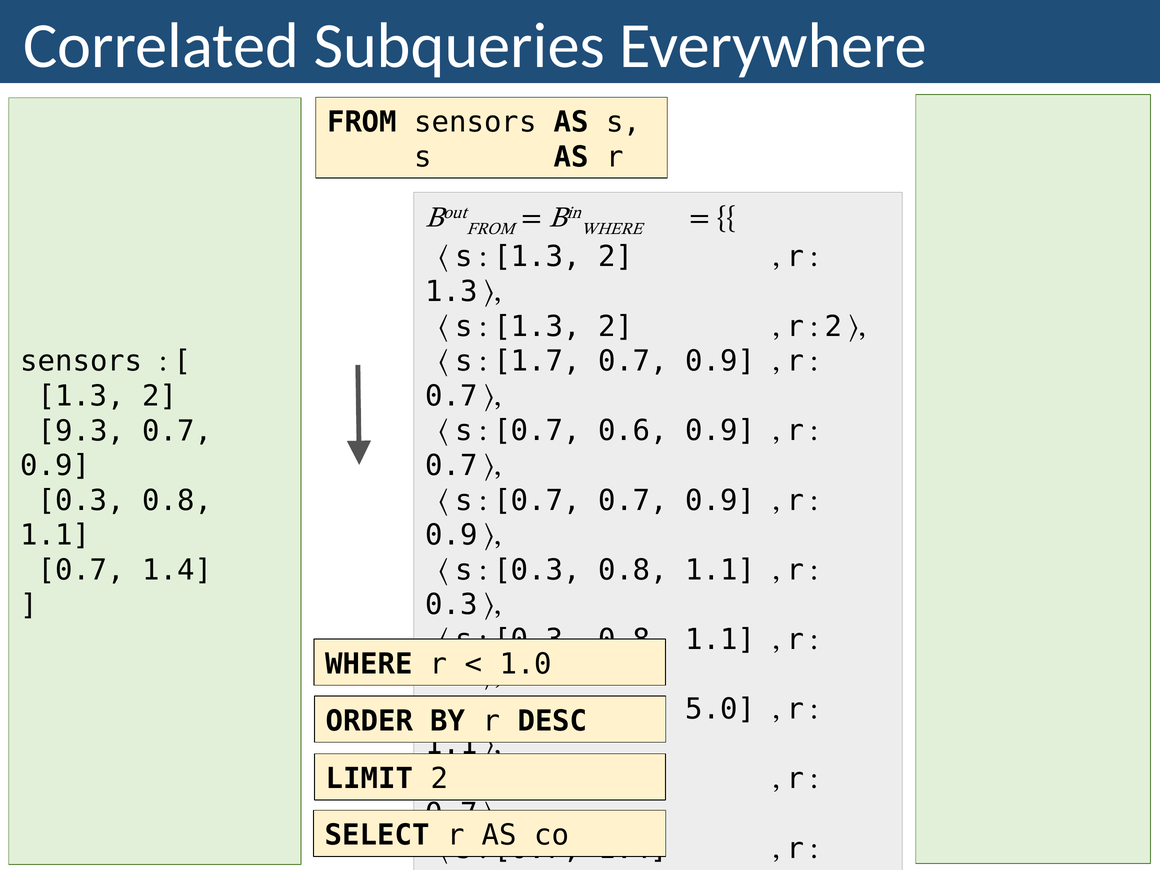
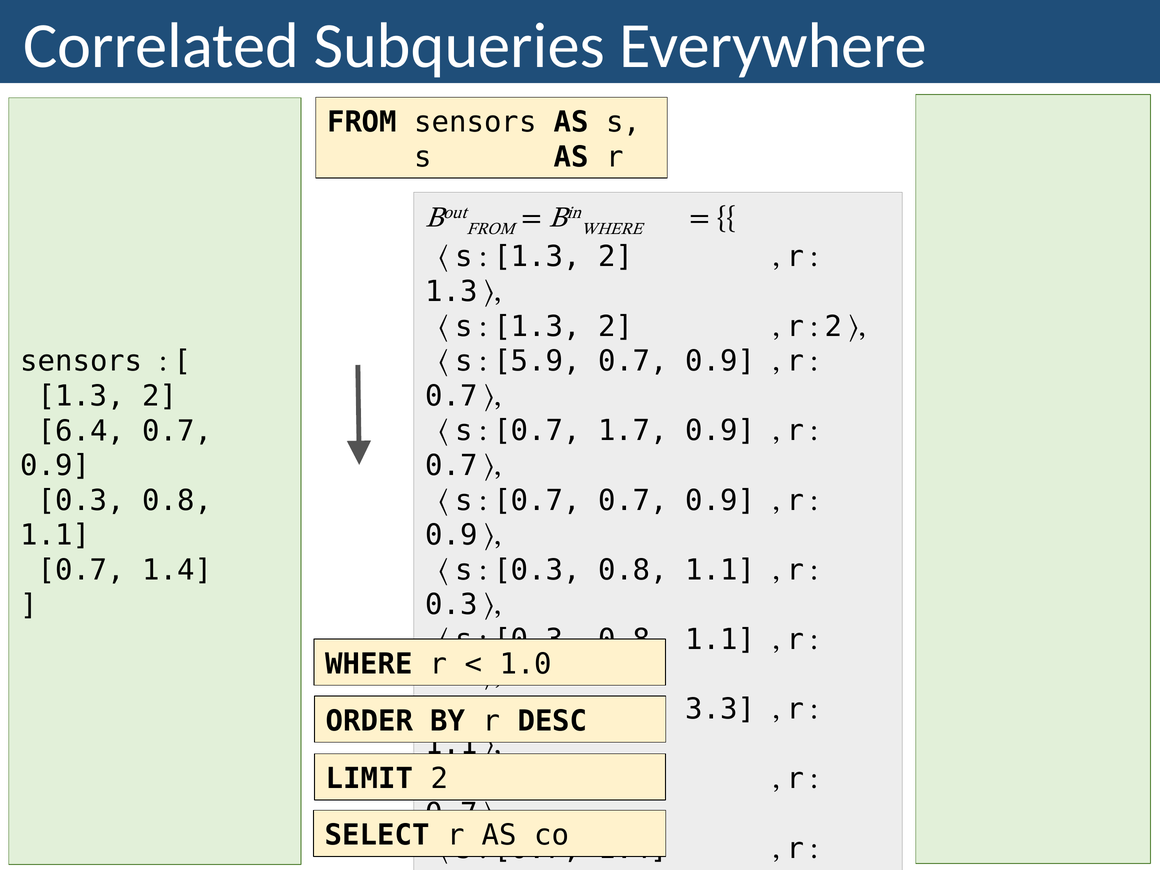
1.7: 1.7 -> 5.9
0.6: 0.6 -> 1.7
9.3: 9.3 -> 6.4
5.0: 5.0 -> 3.3
